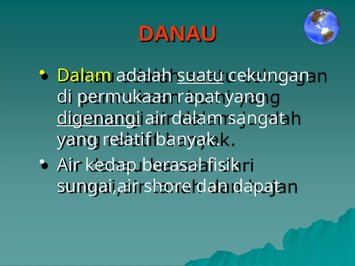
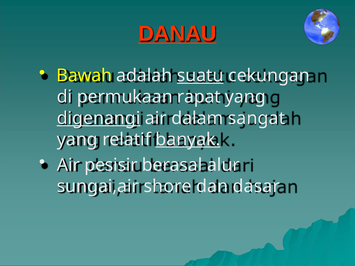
DANAU underline: none -> present
Dalam at (84, 76): Dalam -> Bawah
banyak underline: none -> present
kedap: kedap -> pesisir
fisik: fisik -> alur
dapat: dapat -> dasar
